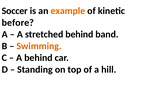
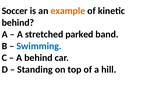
before at (18, 23): before -> behind
stretched behind: behind -> parked
Swimming colour: orange -> blue
